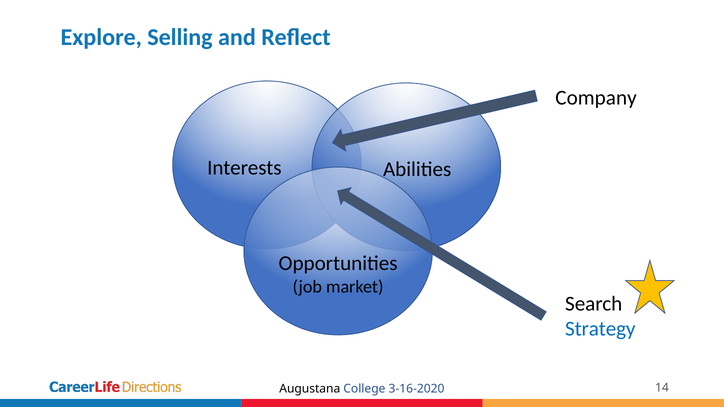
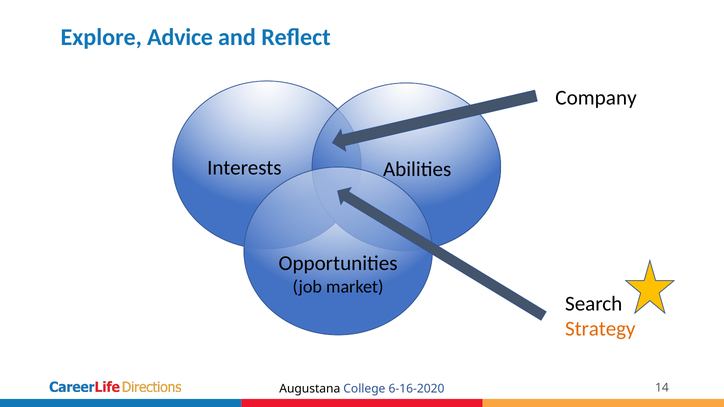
Selling: Selling -> Advice
Strategy colour: blue -> orange
3-16-2020: 3-16-2020 -> 6-16-2020
